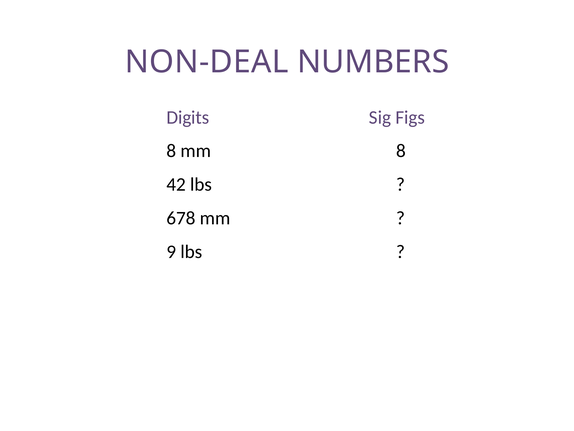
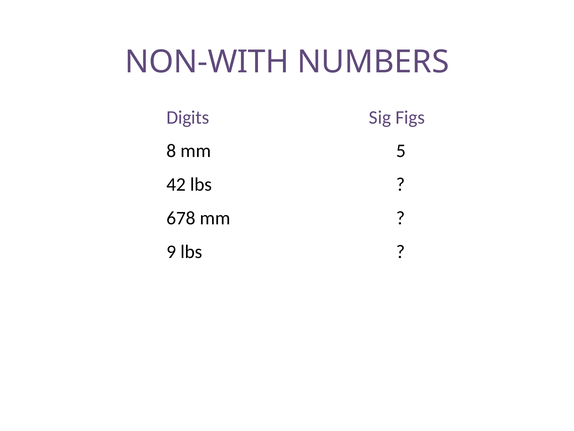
NON-DEAL: NON-DEAL -> NON-WITH
mm 8: 8 -> 5
